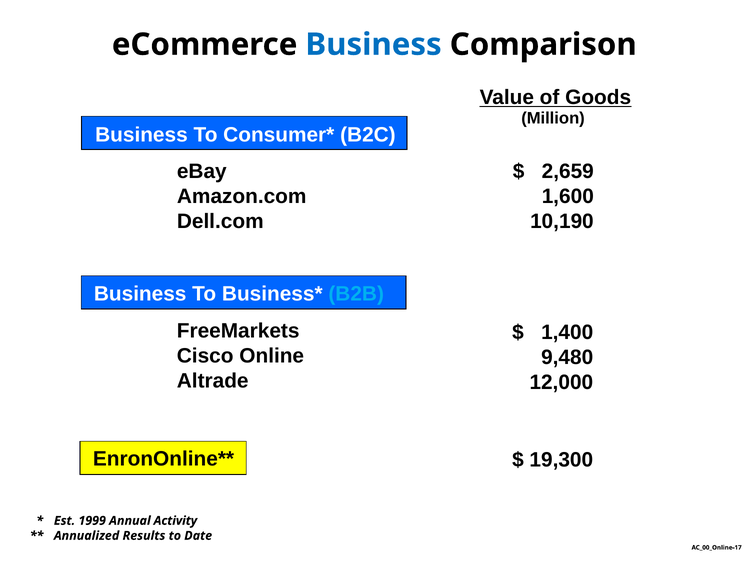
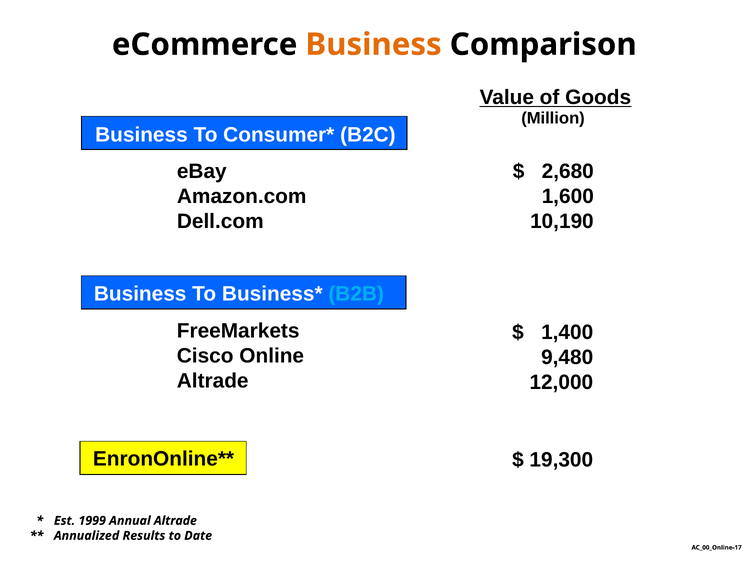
Business at (374, 45) colour: blue -> orange
2,659: 2,659 -> 2,680
Annual Activity: Activity -> Altrade
